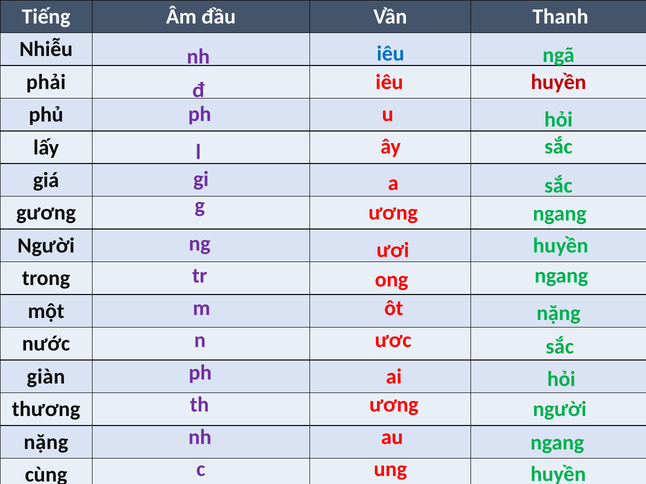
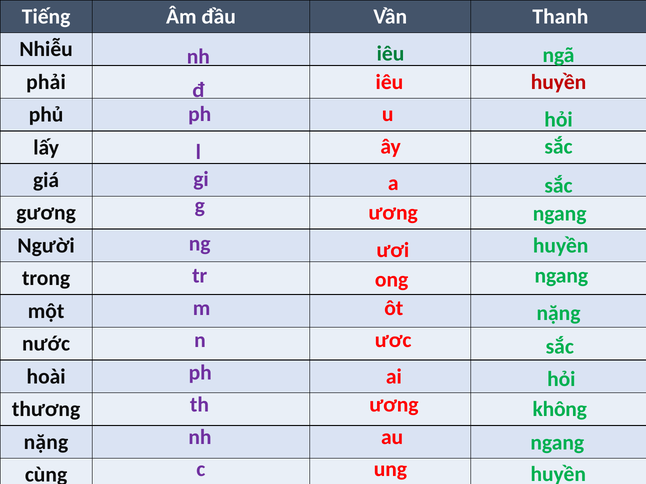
iêu at (391, 54) colour: blue -> green
giàn: giàn -> hoài
người at (560, 409): người -> không
